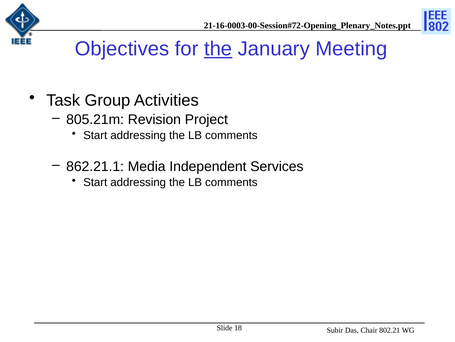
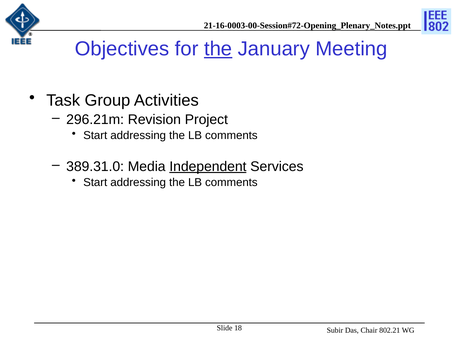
805.21m: 805.21m -> 296.21m
862.21.1: 862.21.1 -> 389.31.0
Independent underline: none -> present
